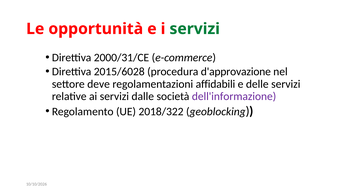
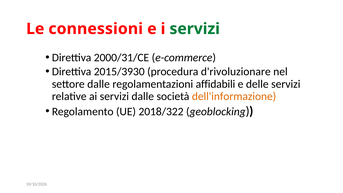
opportunità: opportunità -> connessioni
2015/6028: 2015/6028 -> 2015/3930
d'approvazione: d'approvazione -> d'rivoluzionare
settore deve: deve -> dalle
dell'informazione colour: purple -> orange
